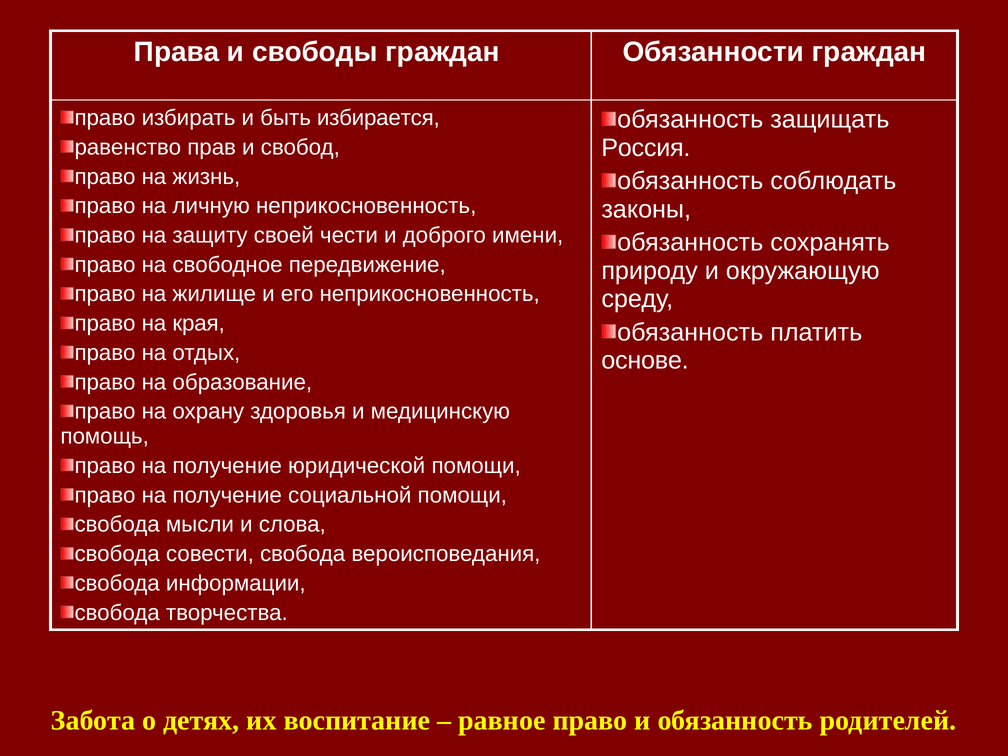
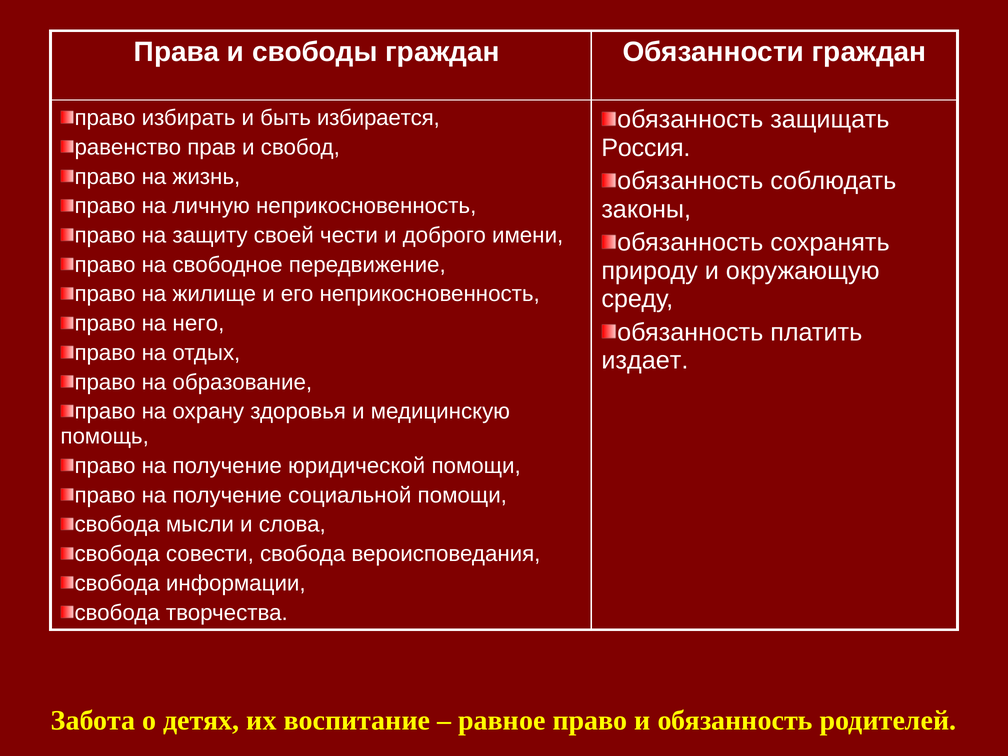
края: края -> него
основе: основе -> издает
